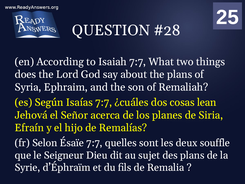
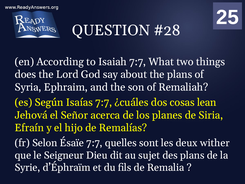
souffle: souffle -> wither
